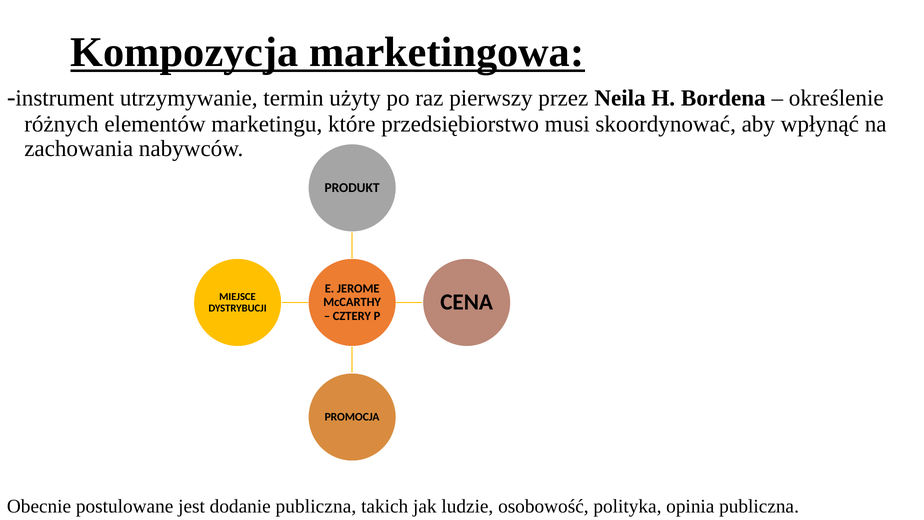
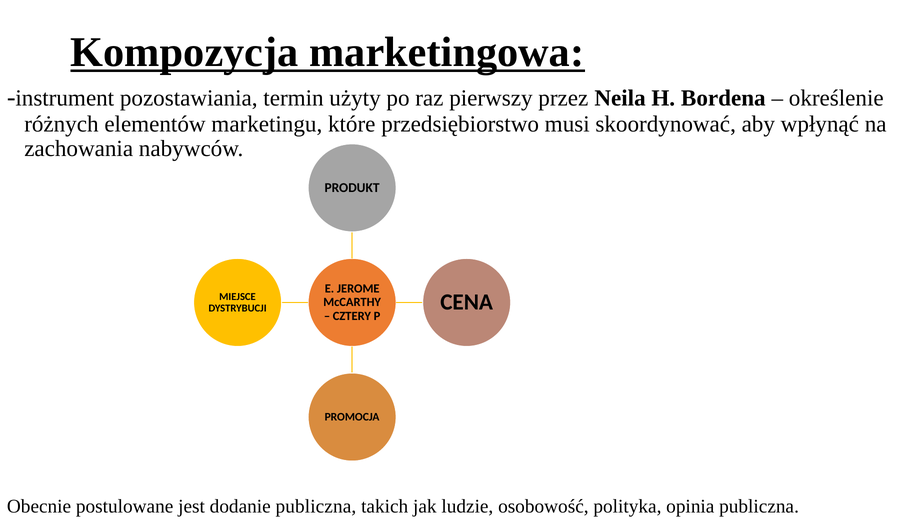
utrzymywanie: utrzymywanie -> pozostawiania
